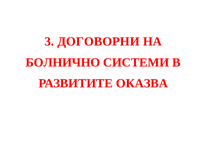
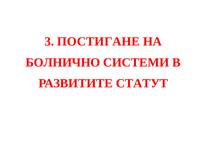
ДОГОВОРНИ: ДОГОВОРНИ -> ПОСТИГАНЕ
ОКАЗВА: ОКАЗВА -> СТАТУТ
